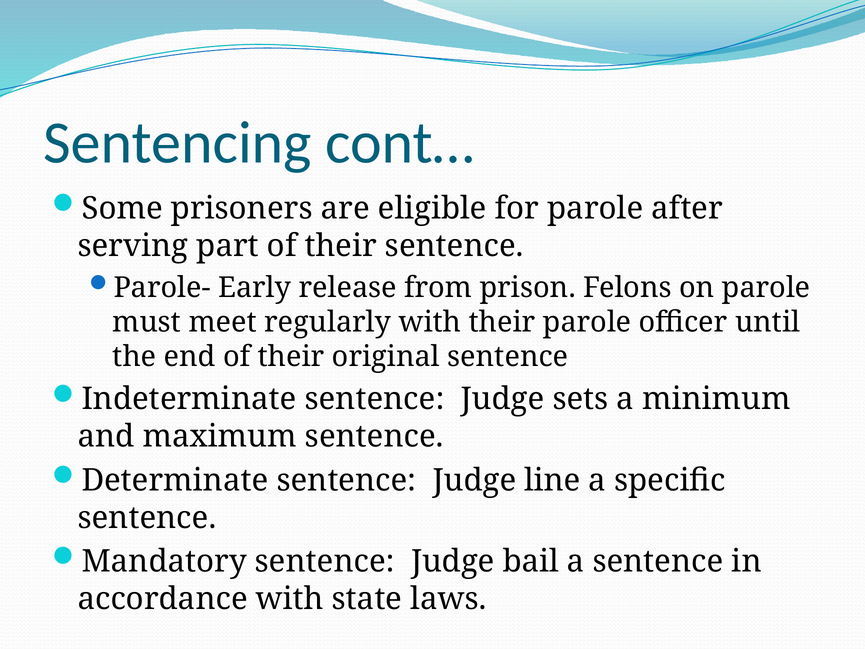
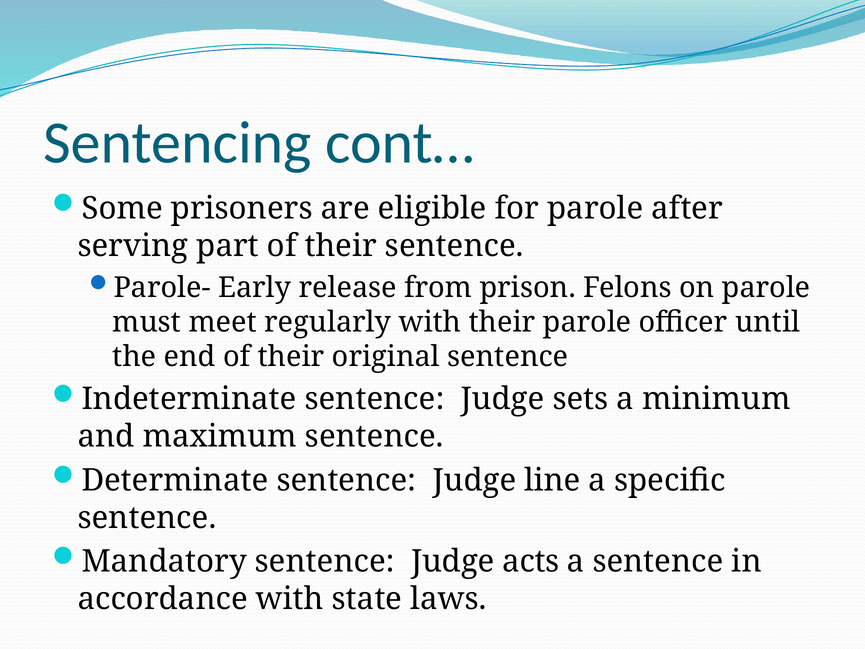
bail: bail -> acts
